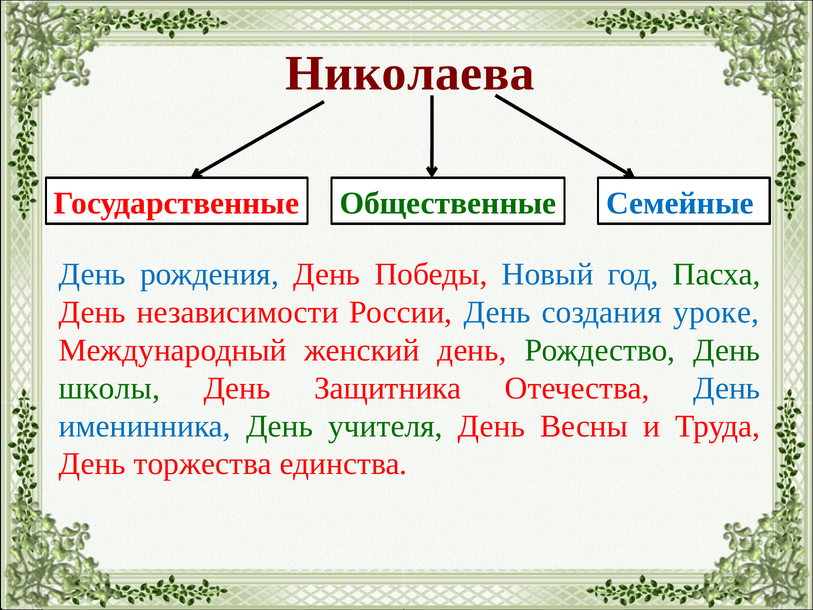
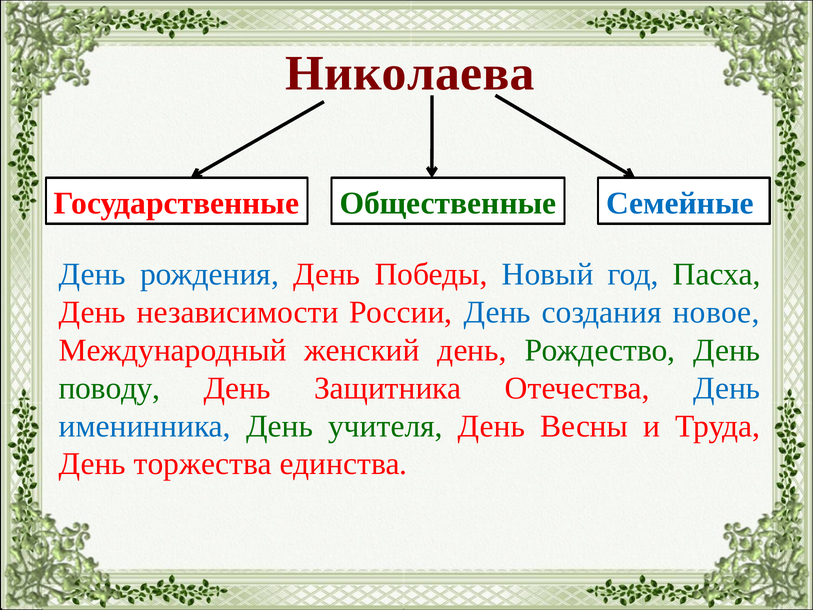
уроке: уроке -> новое
школы: школы -> поводу
